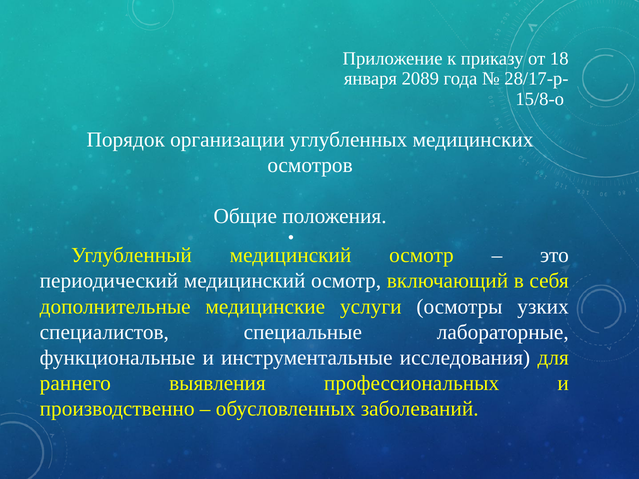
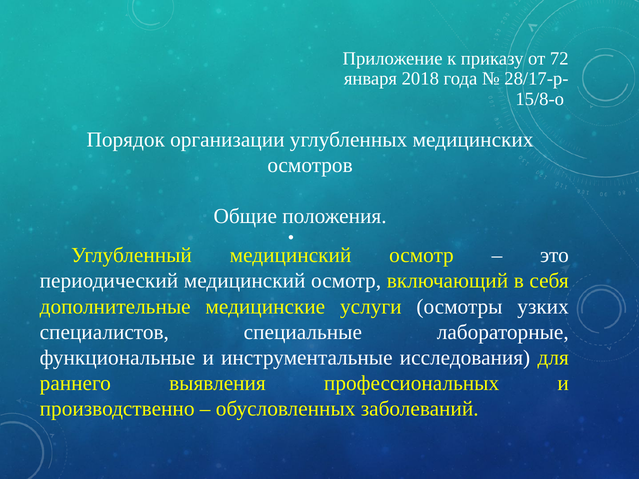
18: 18 -> 72
2089: 2089 -> 2018
